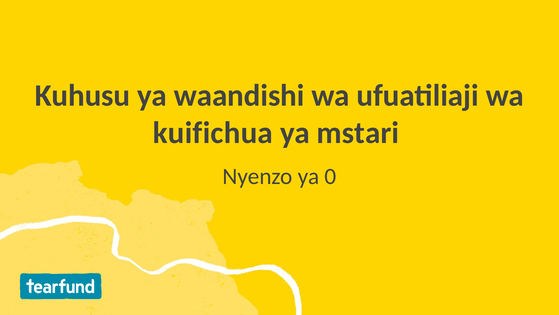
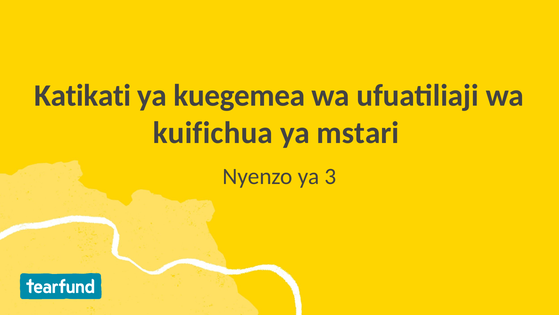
Kuhusu: Kuhusu -> Katikati
waandishi: waandishi -> kuegemea
0: 0 -> 3
